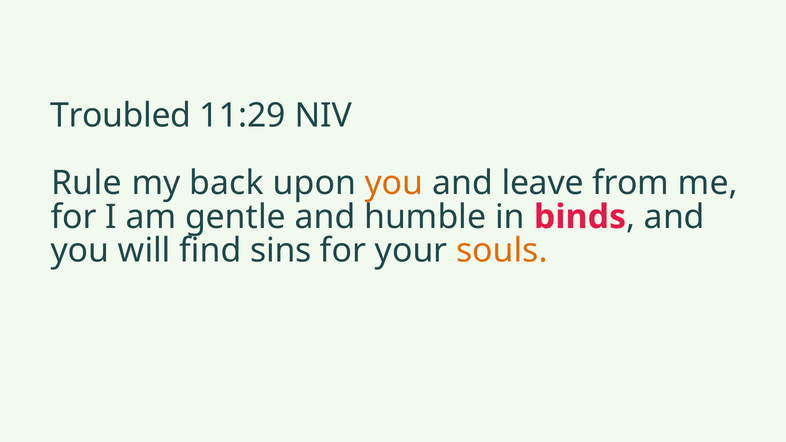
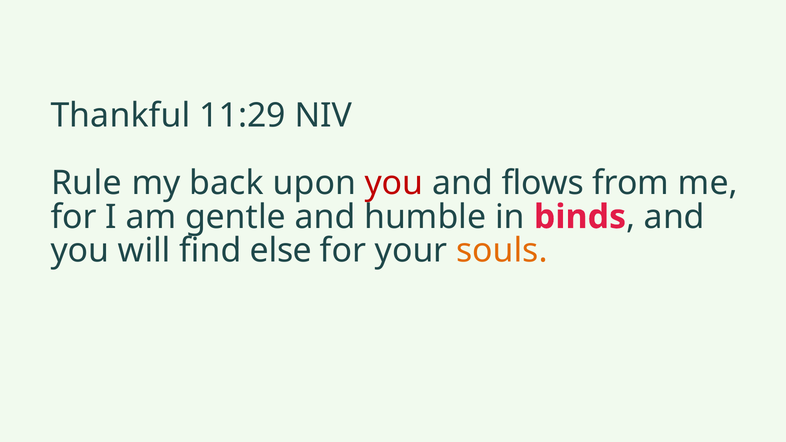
Troubled: Troubled -> Thankful
you at (394, 183) colour: orange -> red
leave: leave -> flows
sins: sins -> else
